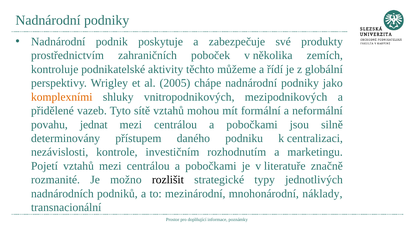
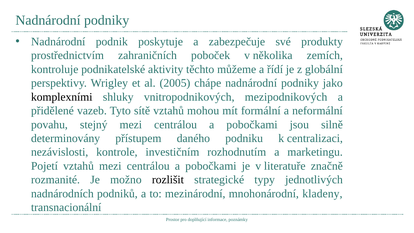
komplexními colour: orange -> black
jednat: jednat -> stejný
náklady: náklady -> kladeny
